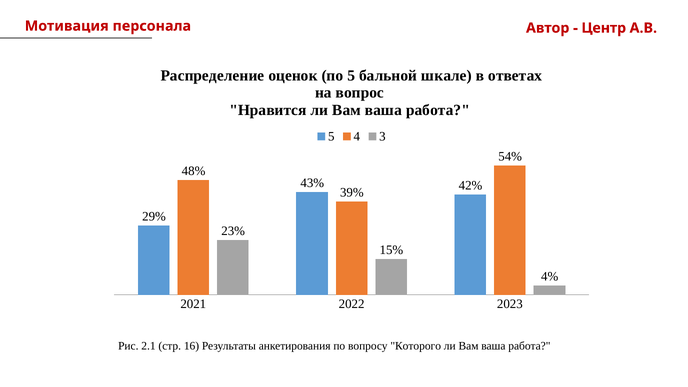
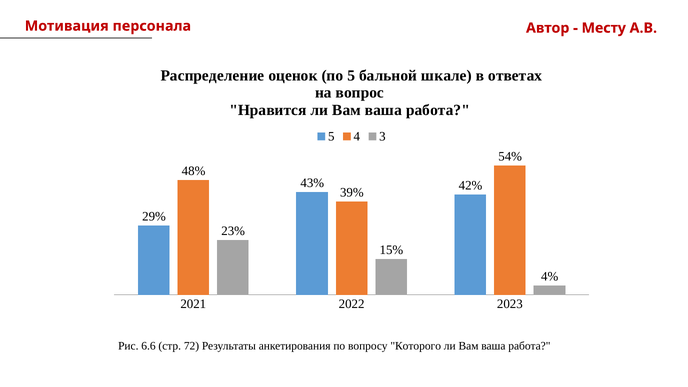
Центр: Центр -> Месту
2.1: 2.1 -> 6.6
16: 16 -> 72
